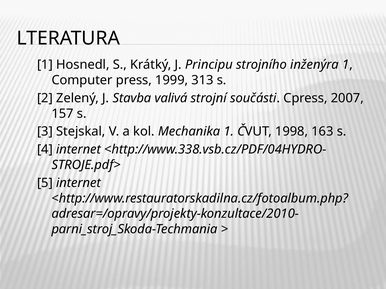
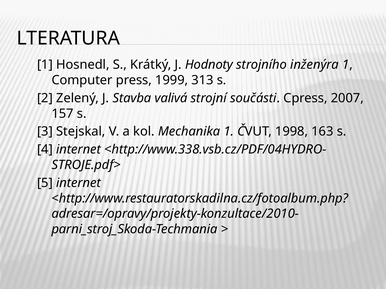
Principu: Principu -> Hodnoty
